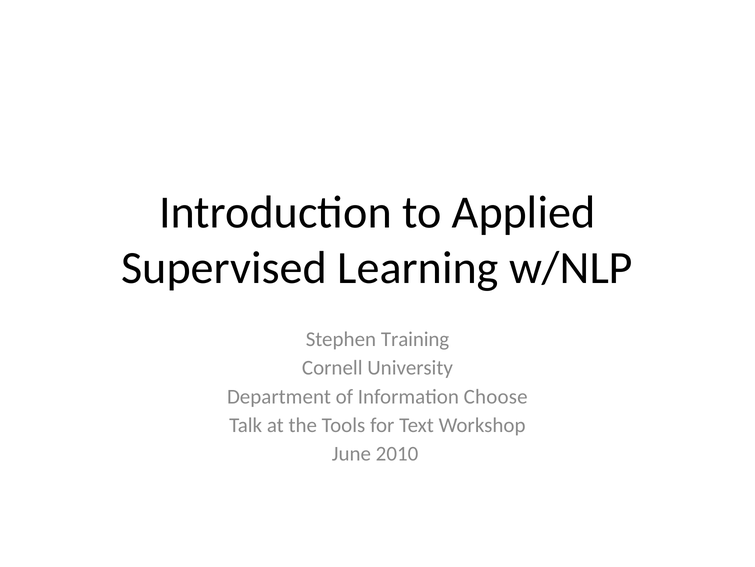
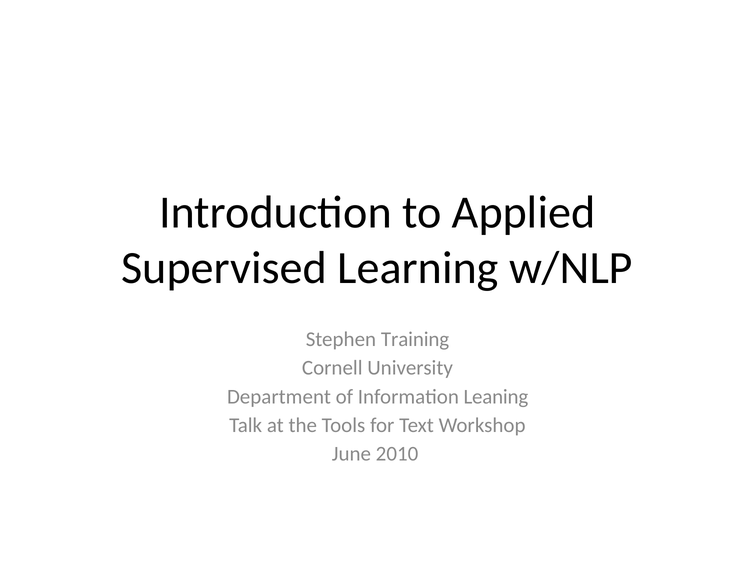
Choose: Choose -> Leaning
